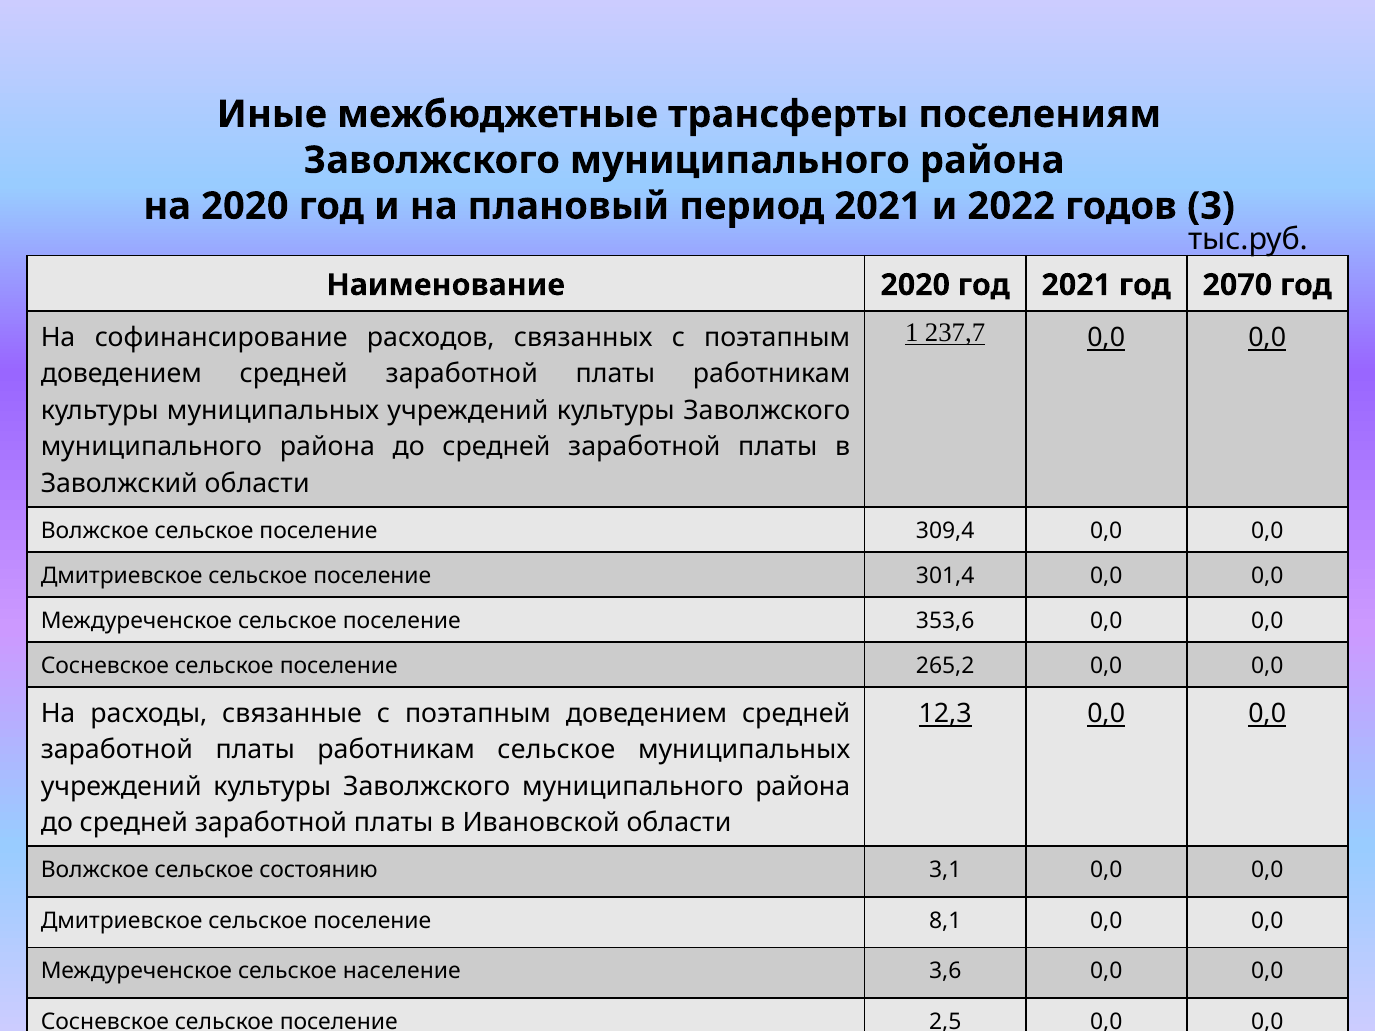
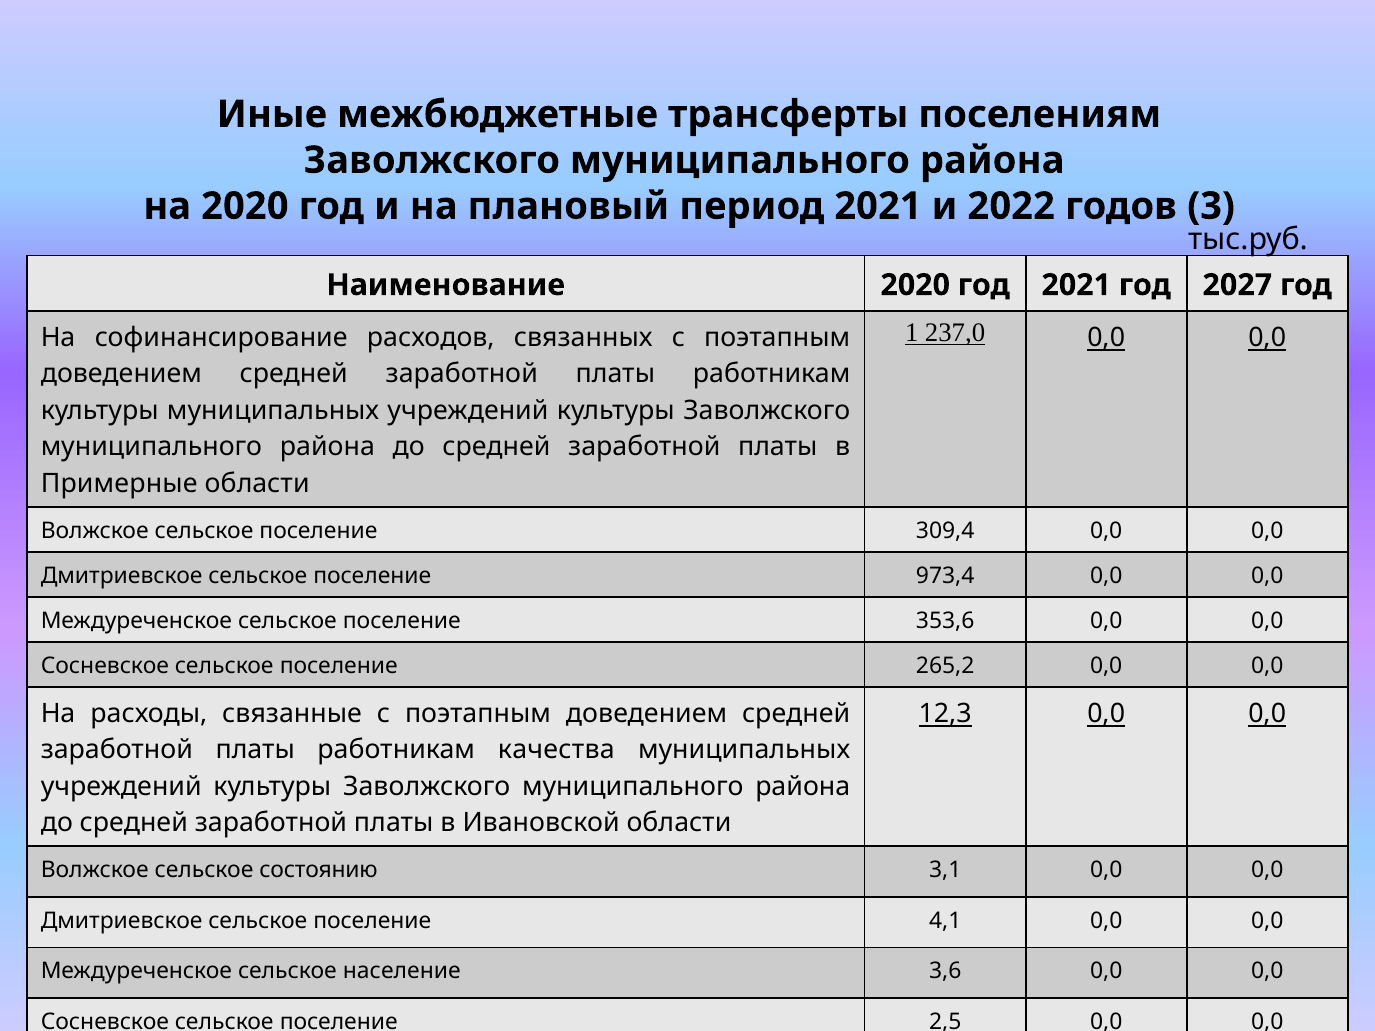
2070: 2070 -> 2027
237,7: 237,7 -> 237,0
Заволжский: Заволжский -> Примерные
301,4: 301,4 -> 973,4
работникам сельское: сельское -> качества
8,1: 8,1 -> 4,1
